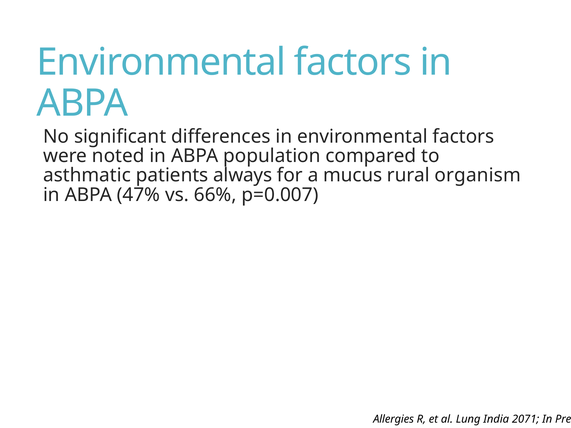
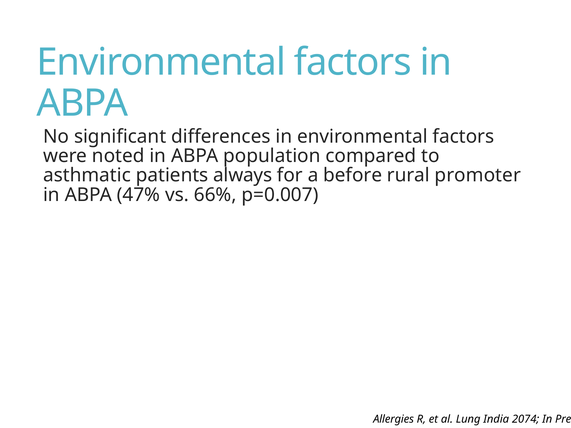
mucus: mucus -> before
organism: organism -> promoter
2071: 2071 -> 2074
